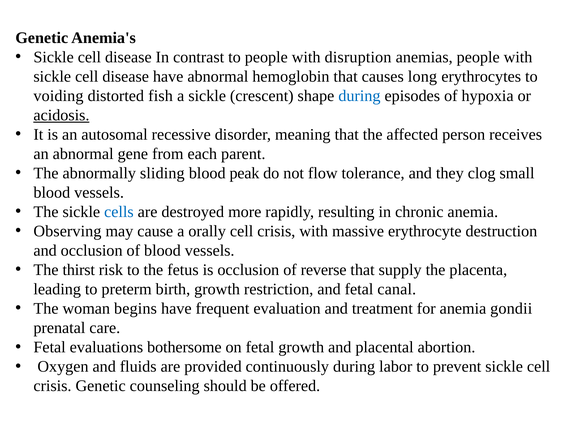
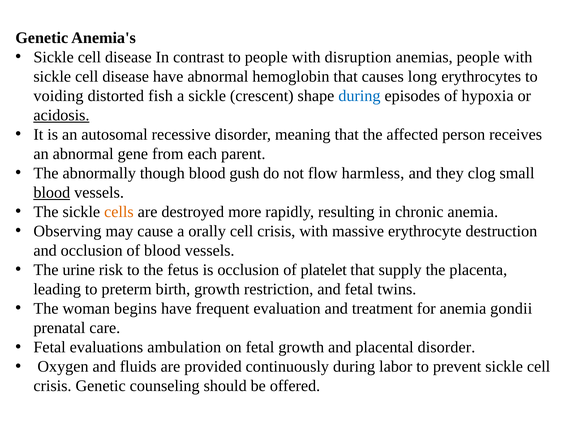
sliding: sliding -> though
peak: peak -> gush
tolerance: tolerance -> harmless
blood at (52, 193) underline: none -> present
cells colour: blue -> orange
thirst: thirst -> urine
reverse: reverse -> platelet
canal: canal -> twins
bothersome: bothersome -> ambulation
placental abortion: abortion -> disorder
